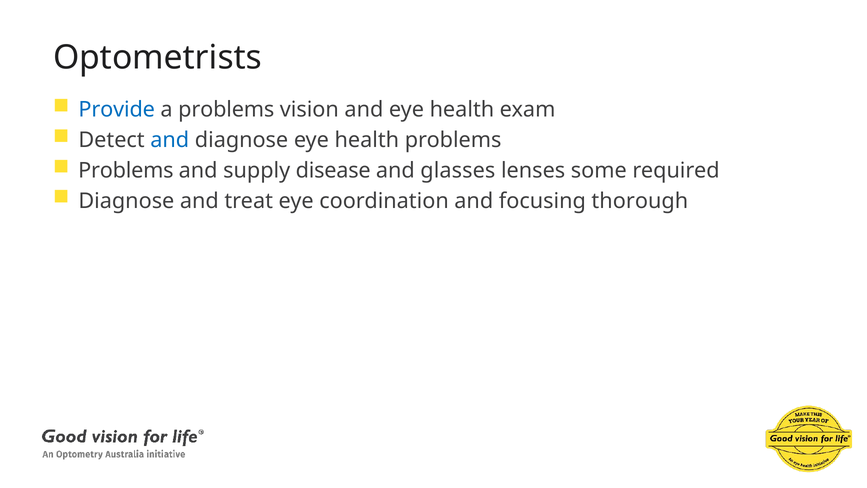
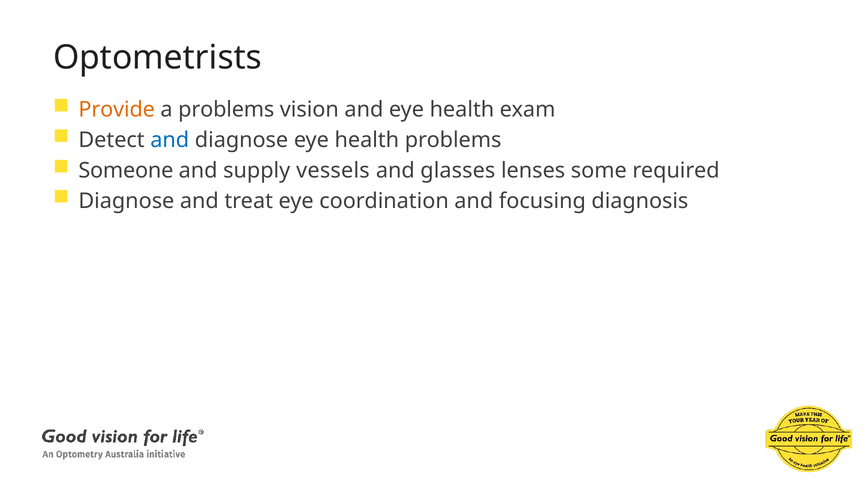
Provide colour: blue -> orange
Problems at (126, 170): Problems -> Someone
disease: disease -> vessels
thorough: thorough -> diagnosis
